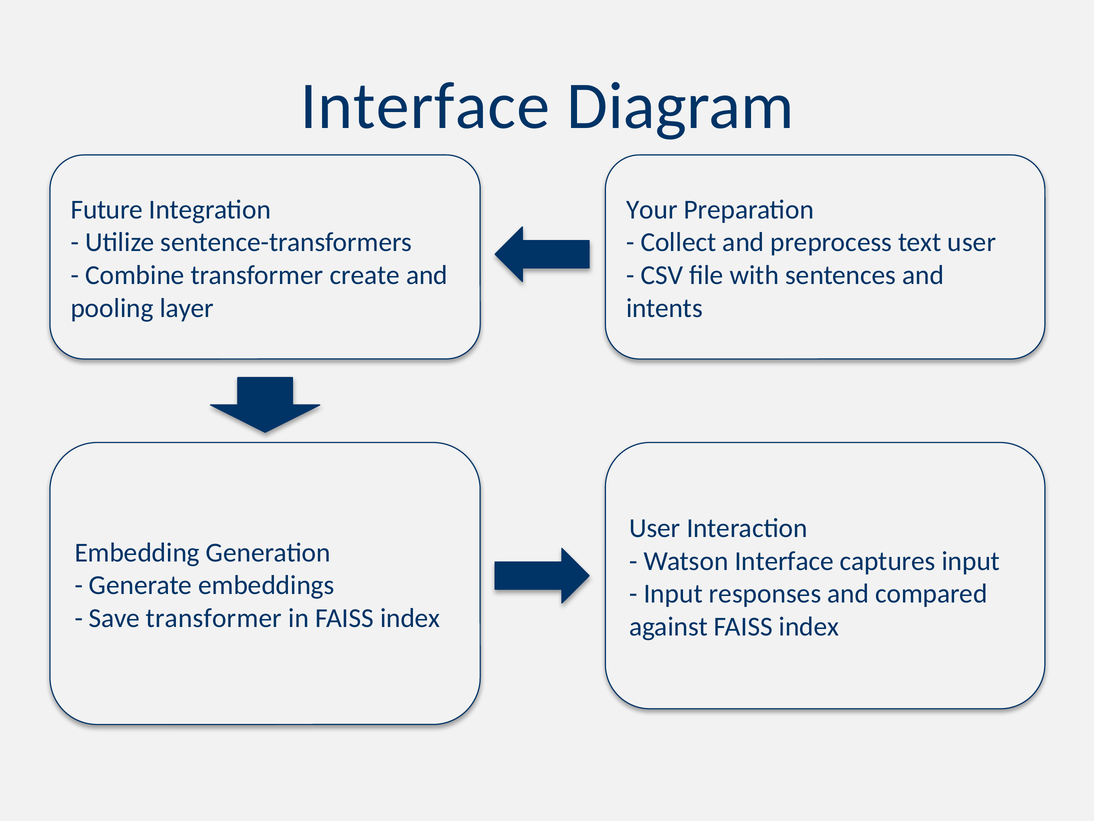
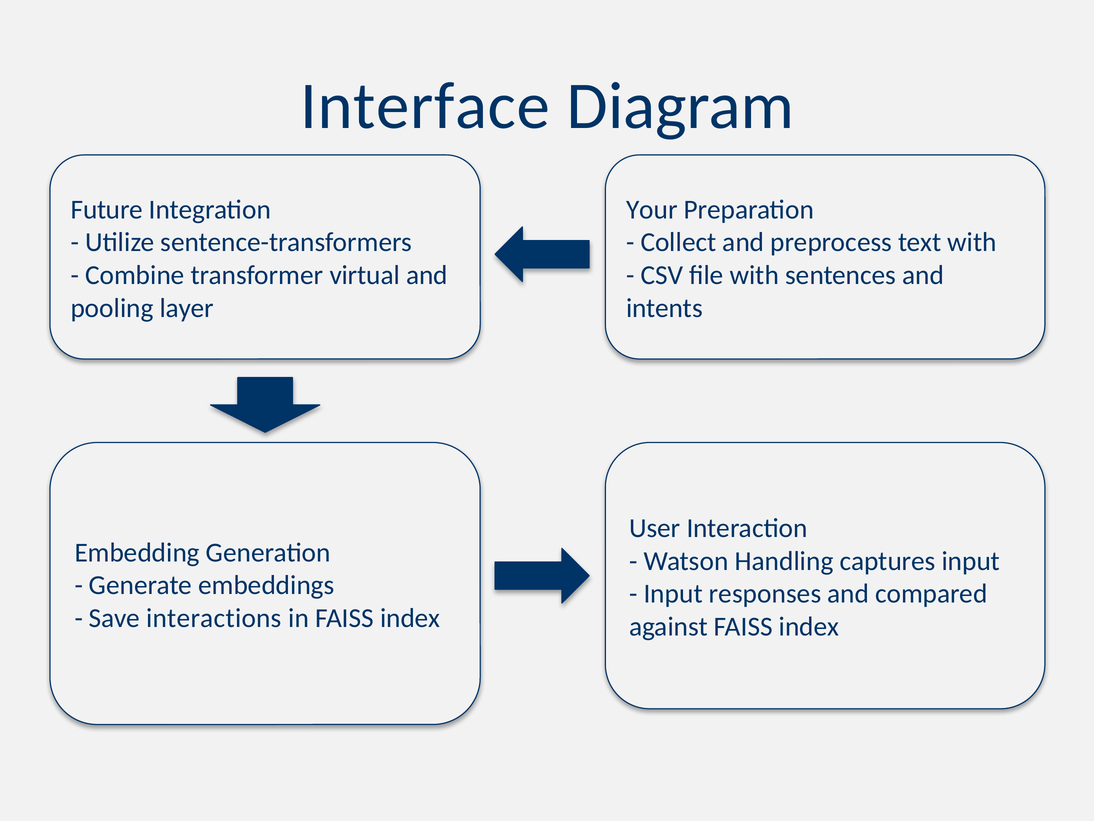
text user: user -> with
create: create -> virtual
Watson Interface: Interface -> Handling
Save transformer: transformer -> interactions
